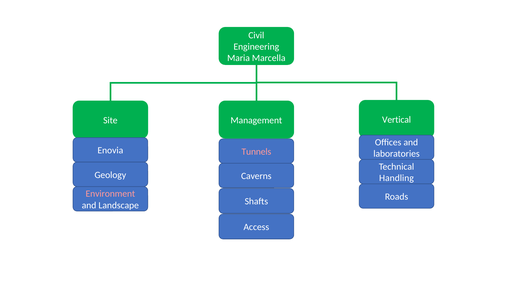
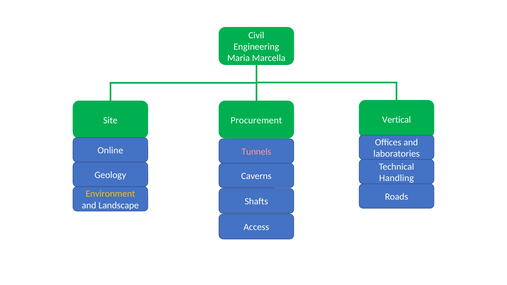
Management: Management -> Procurement
Enovia: Enovia -> Online
Environment colour: pink -> yellow
